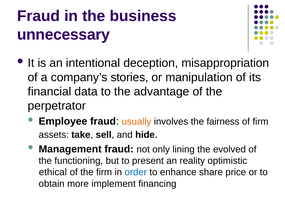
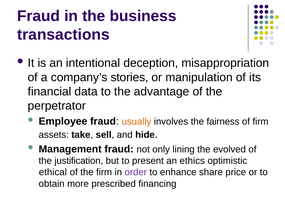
unnecessary: unnecessary -> transactions
functioning: functioning -> justification
reality: reality -> ethics
order colour: blue -> purple
implement: implement -> prescribed
